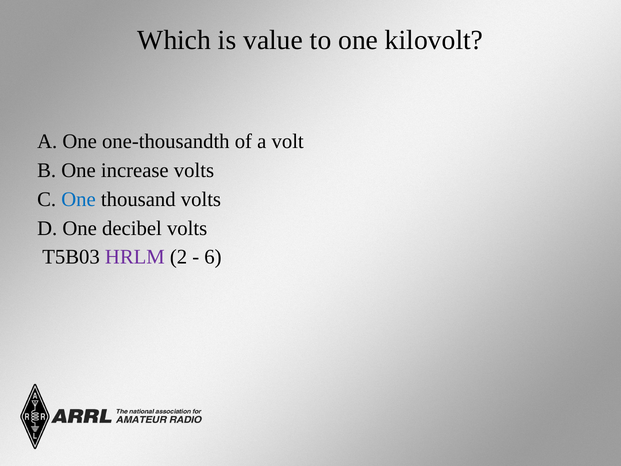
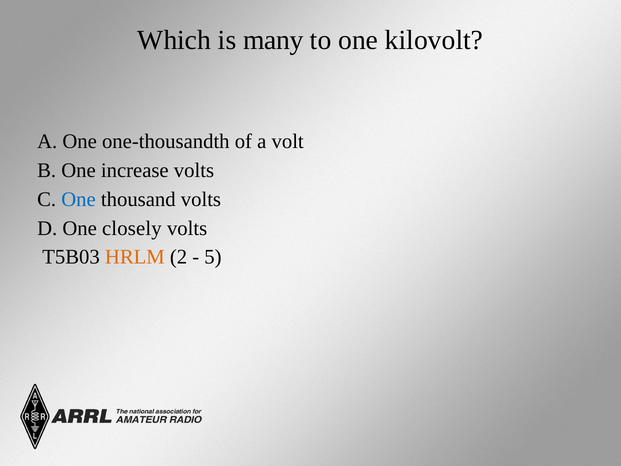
value: value -> many
decibel: decibel -> closely
HRLM colour: purple -> orange
6: 6 -> 5
